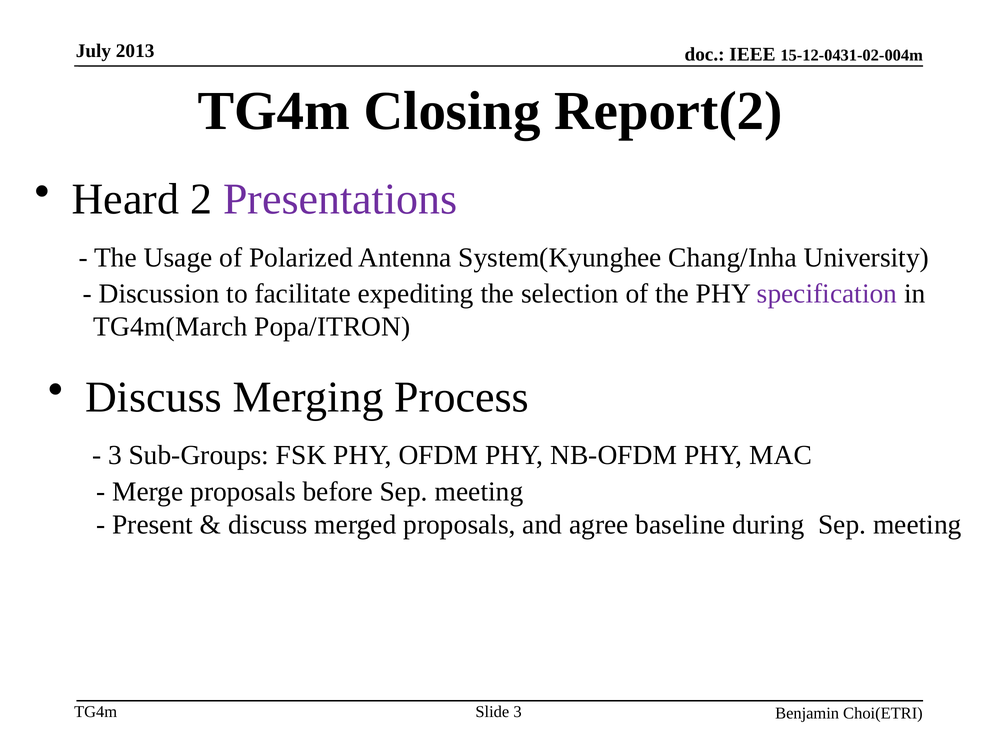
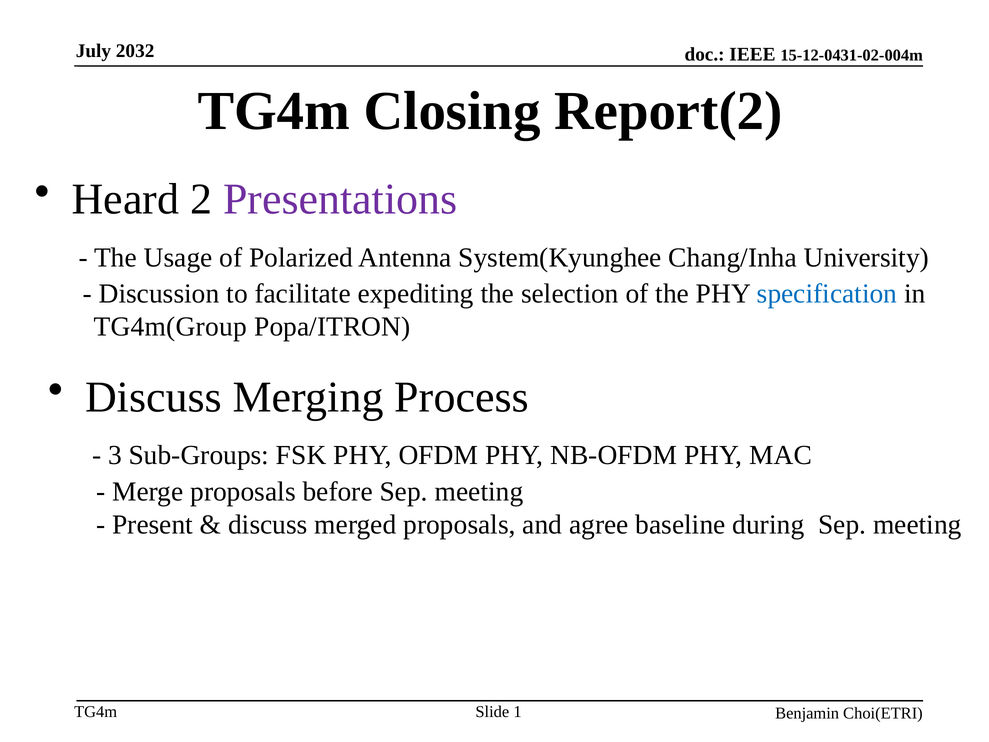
2013: 2013 -> 2032
specification colour: purple -> blue
TG4m(March: TG4m(March -> TG4m(Group
Slide 3: 3 -> 1
